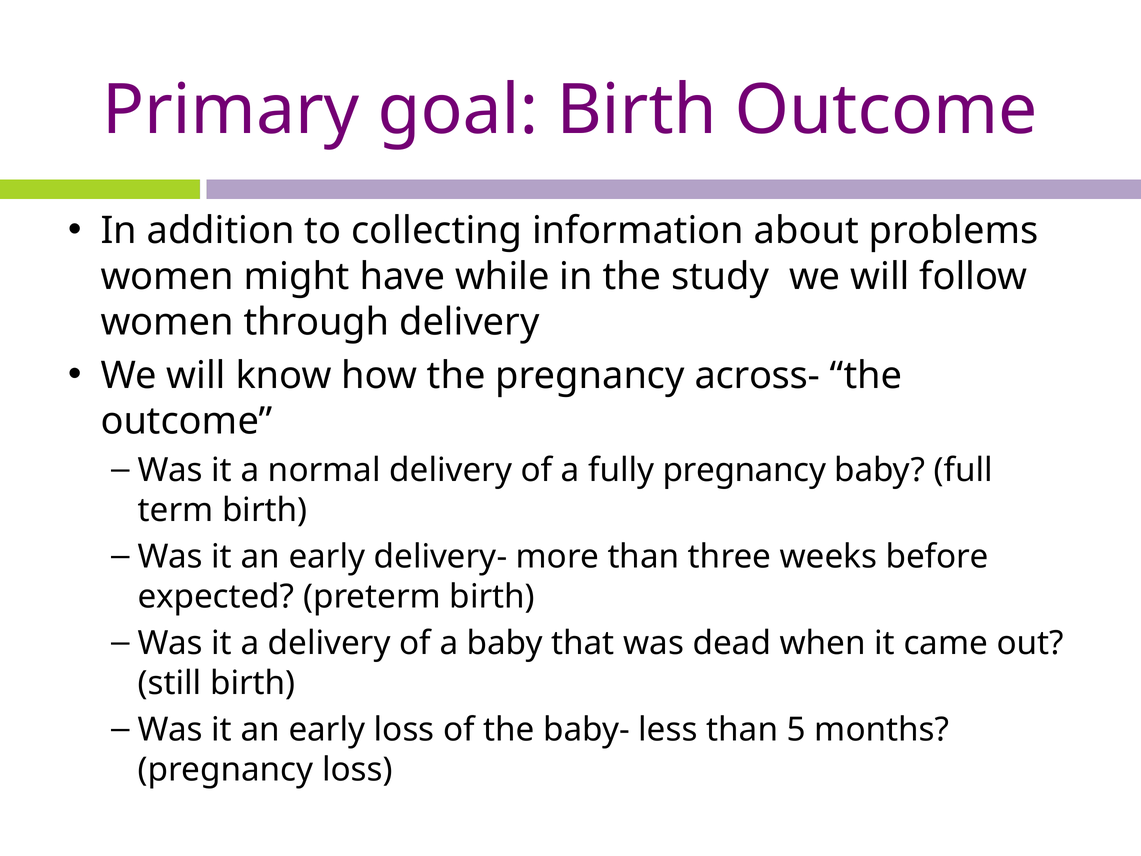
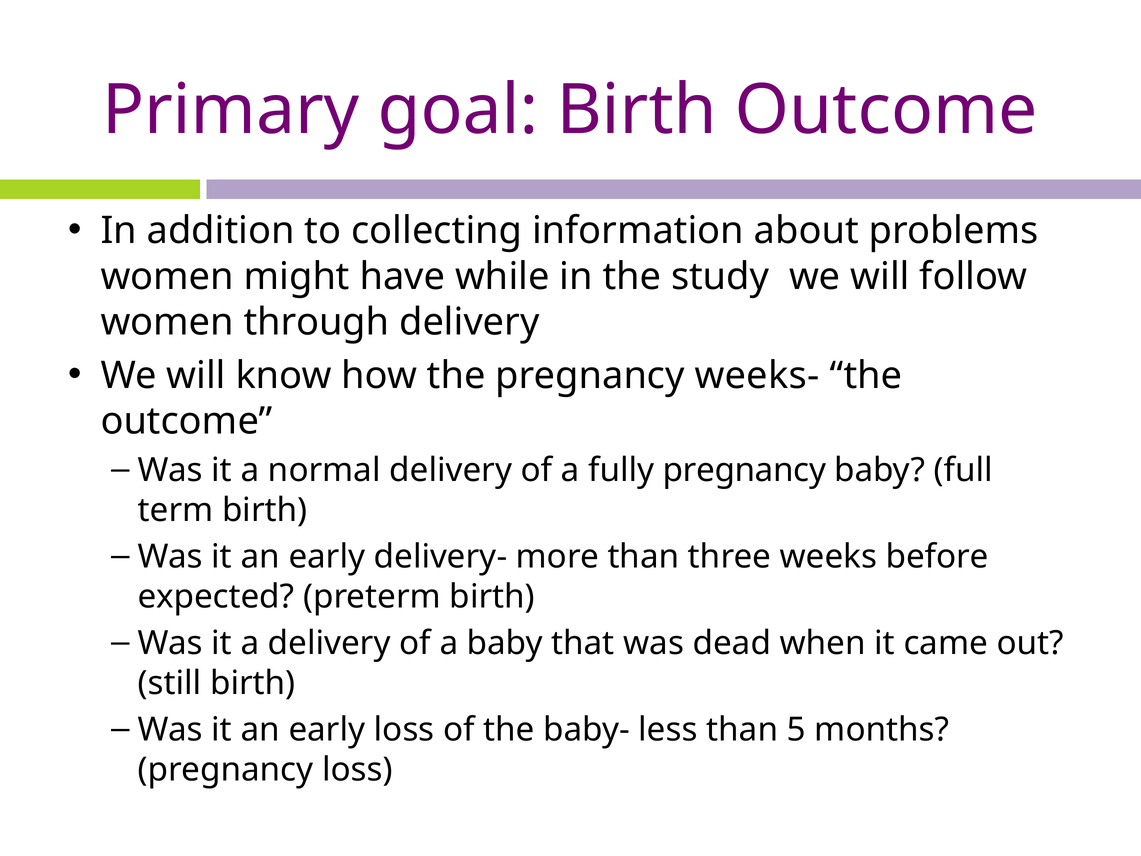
across-: across- -> weeks-
